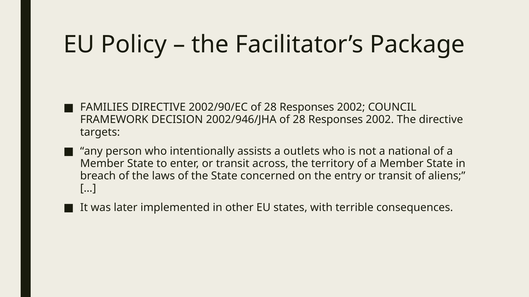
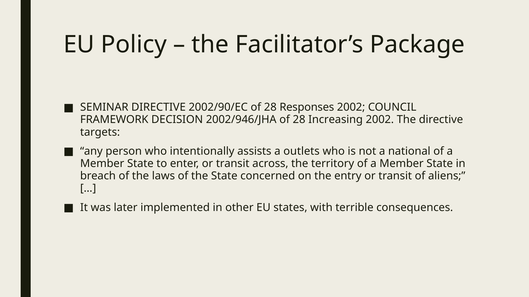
FAMILIES: FAMILIES -> SEMINAR
2002/946/JHA of 28 Responses: Responses -> Increasing
